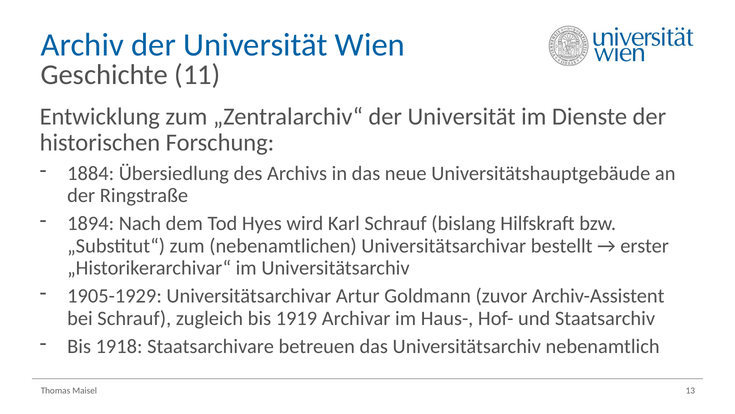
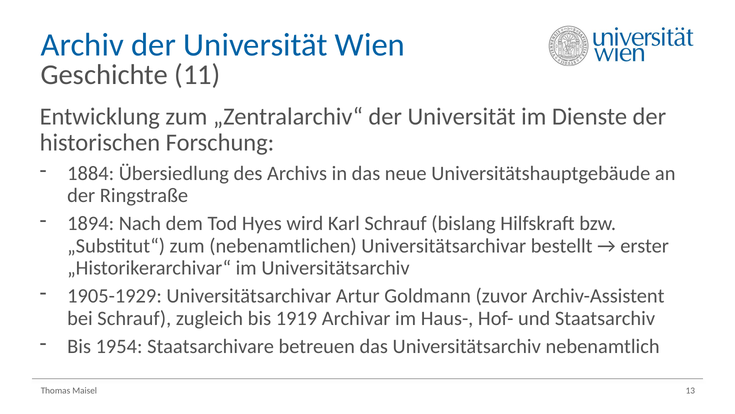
1918: 1918 -> 1954
